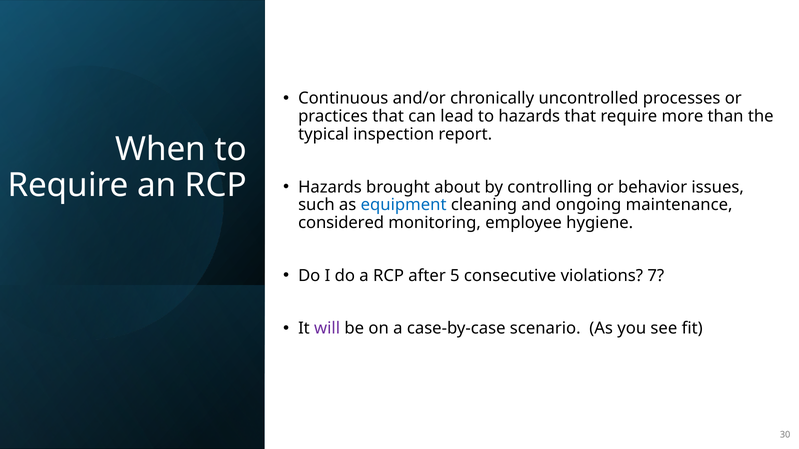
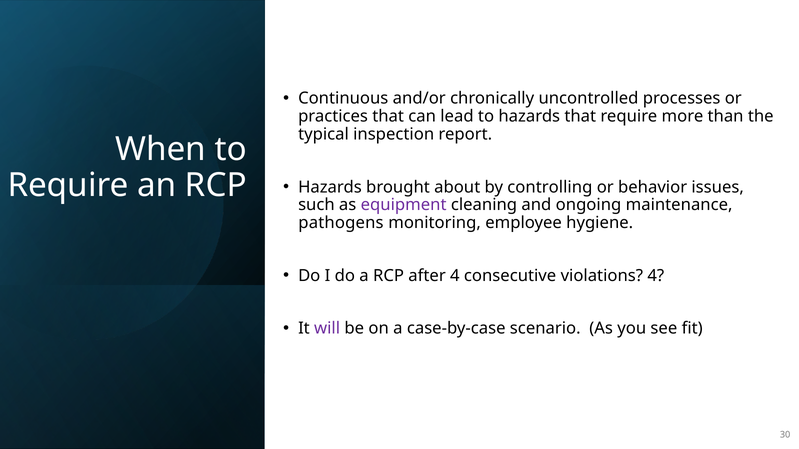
equipment colour: blue -> purple
considered: considered -> pathogens
after 5: 5 -> 4
violations 7: 7 -> 4
